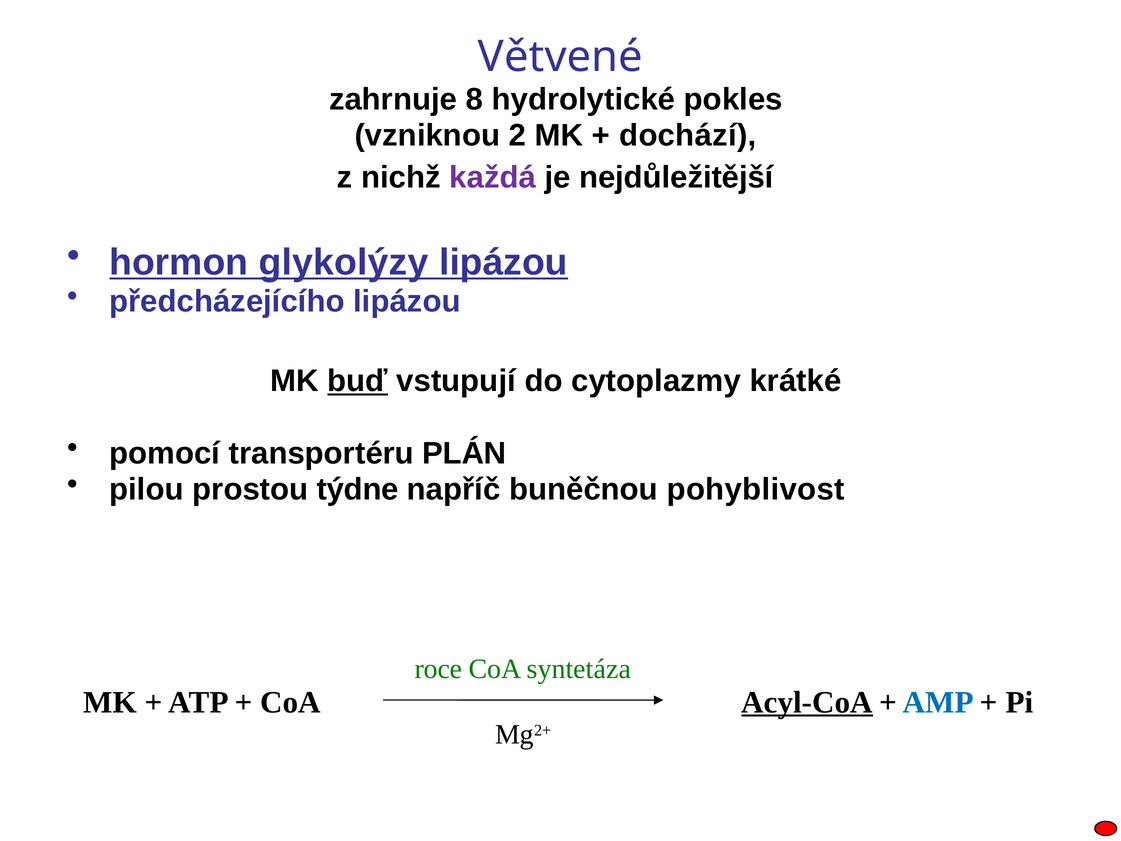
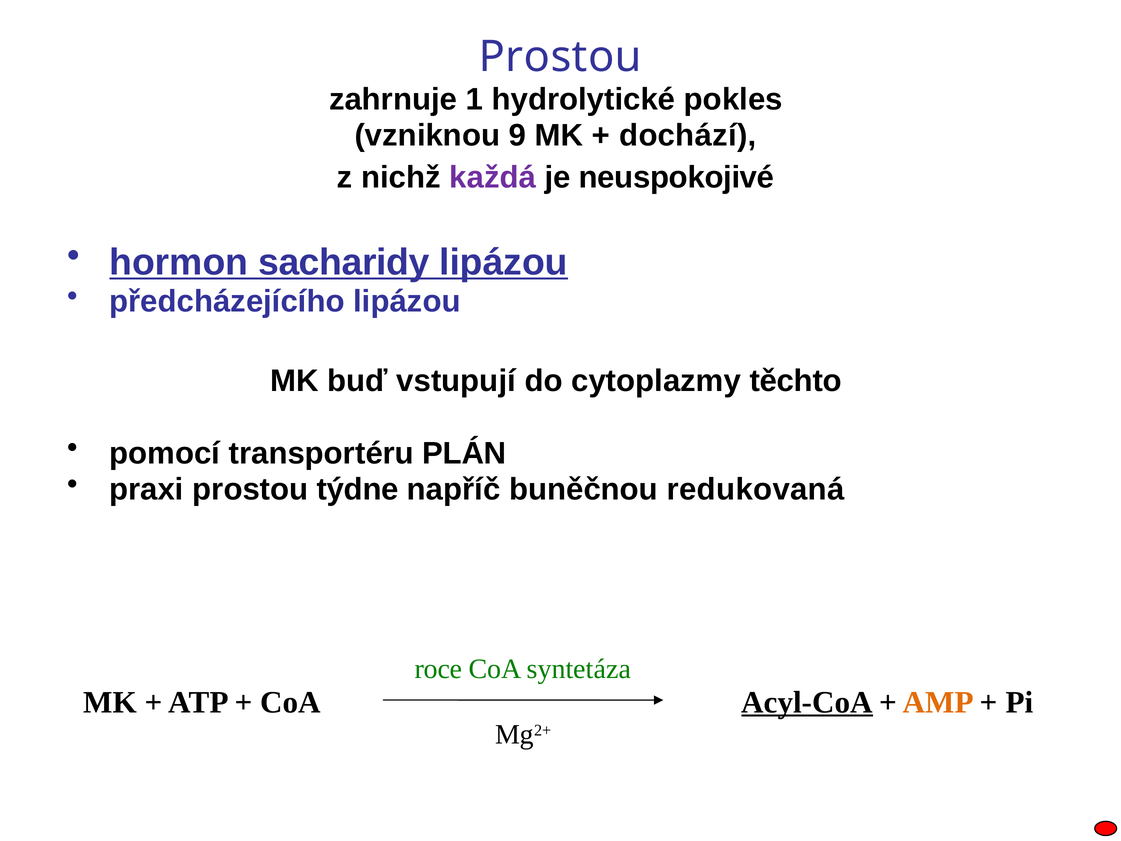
Větvené at (560, 57): Větvené -> Prostou
8: 8 -> 1
2: 2 -> 9
nejdůležitější: nejdůležitější -> neuspokojivé
glykolýzy: glykolýzy -> sacharidy
buď underline: present -> none
krátké: krátké -> těchto
pilou: pilou -> praxi
pohyblivost: pohyblivost -> redukovaná
AMP colour: blue -> orange
